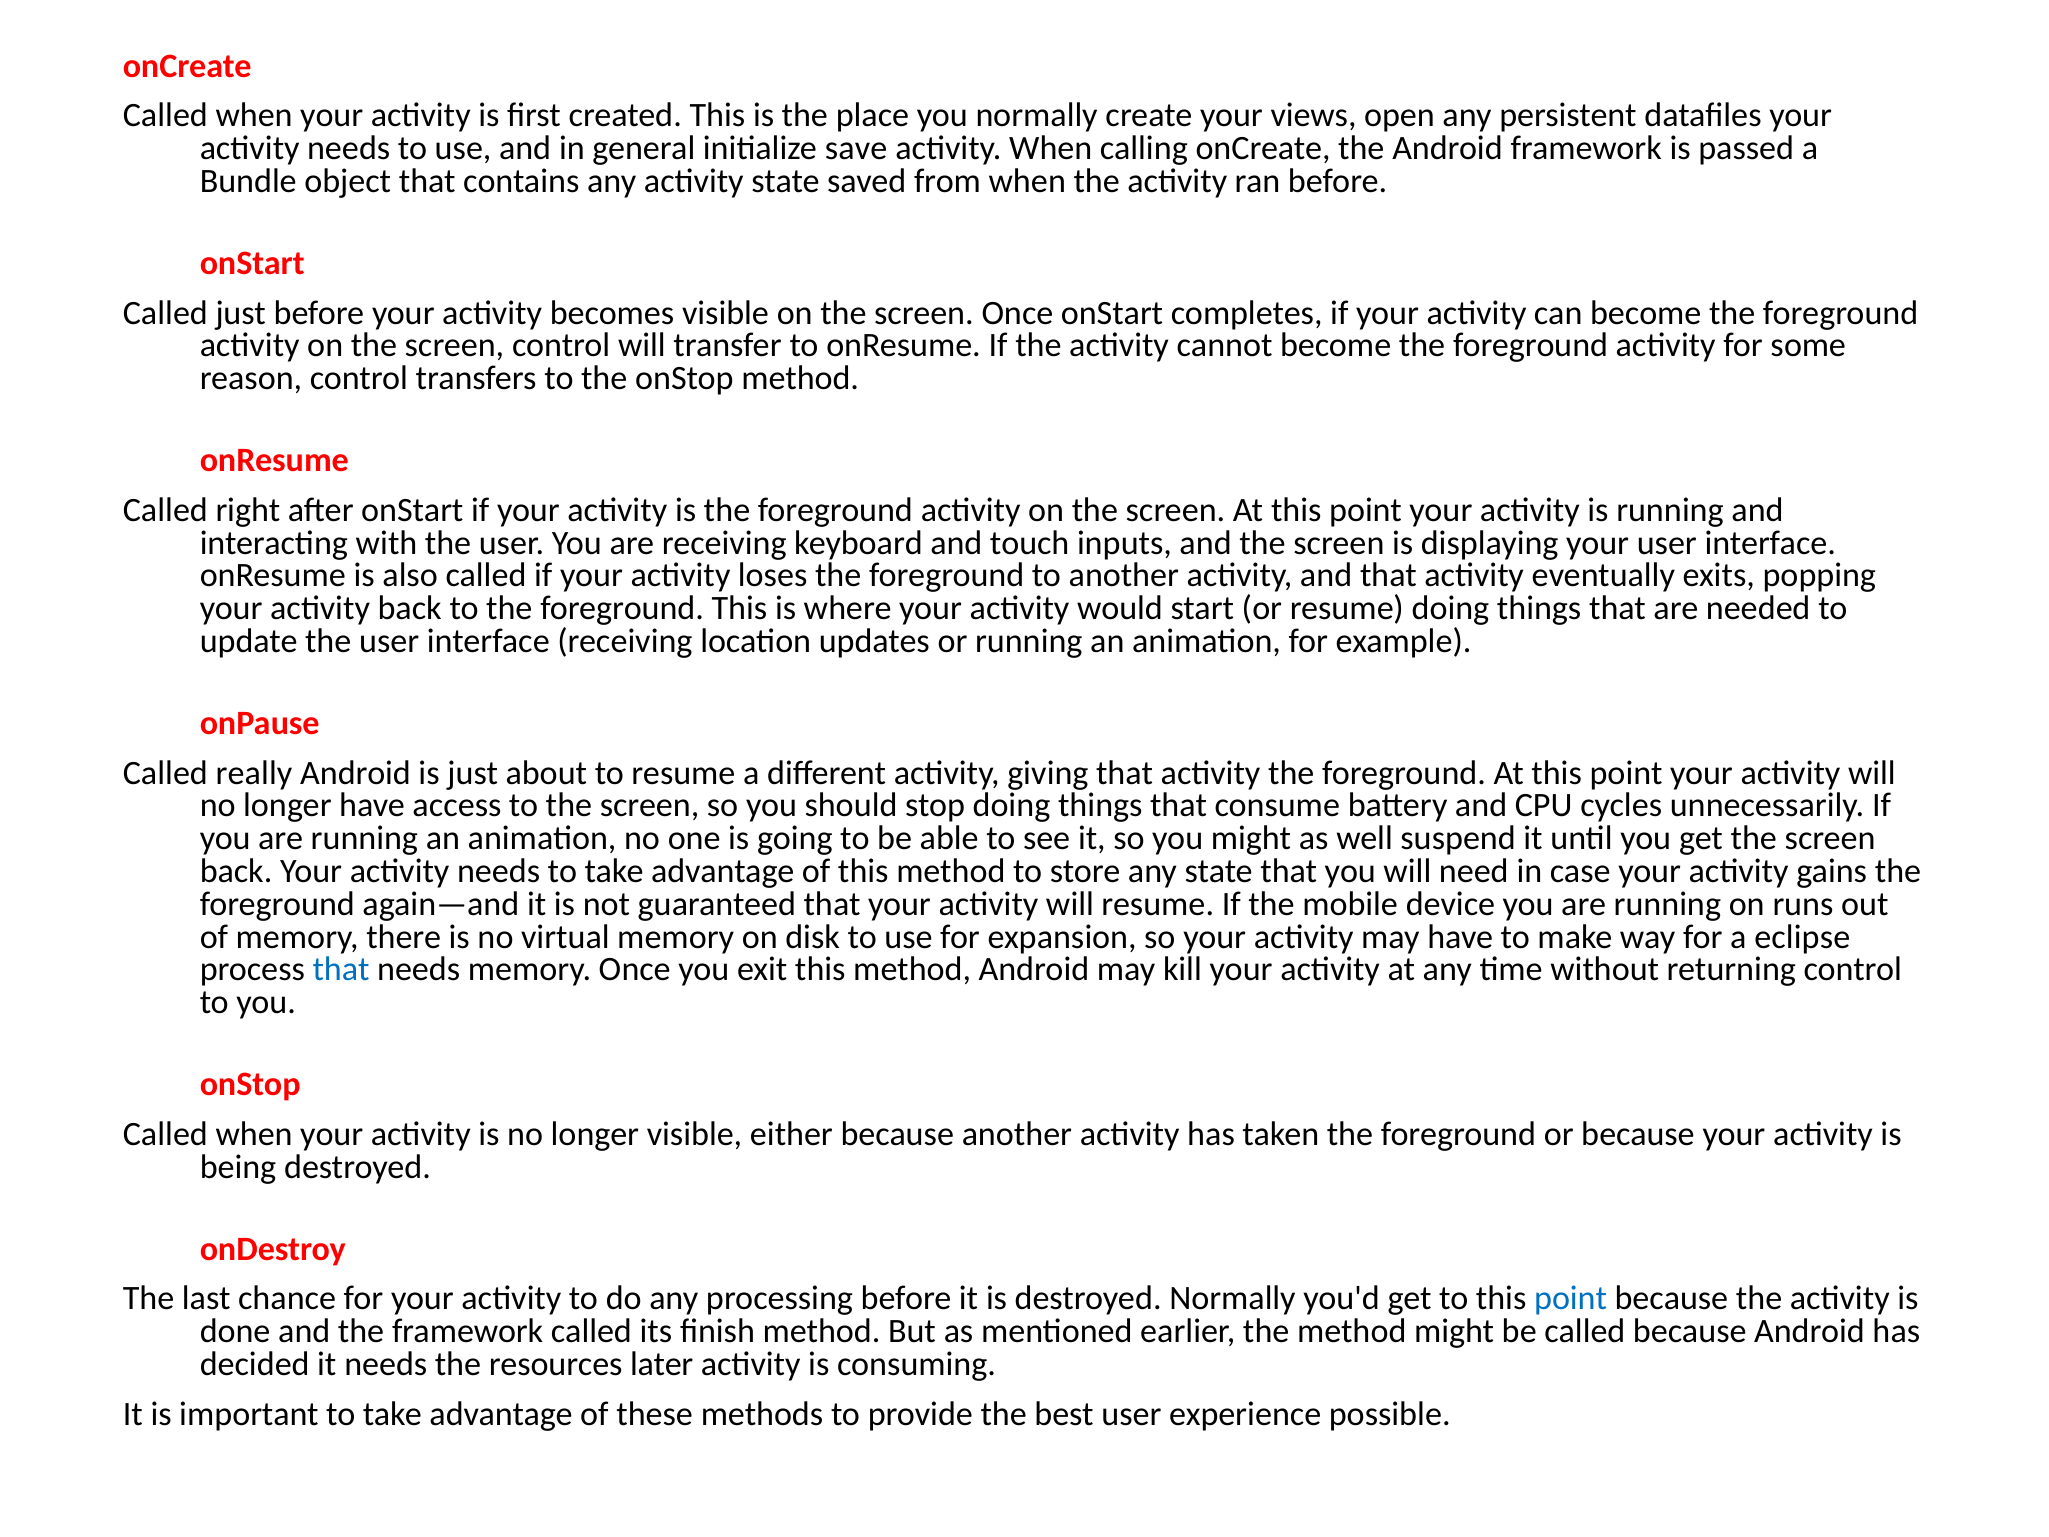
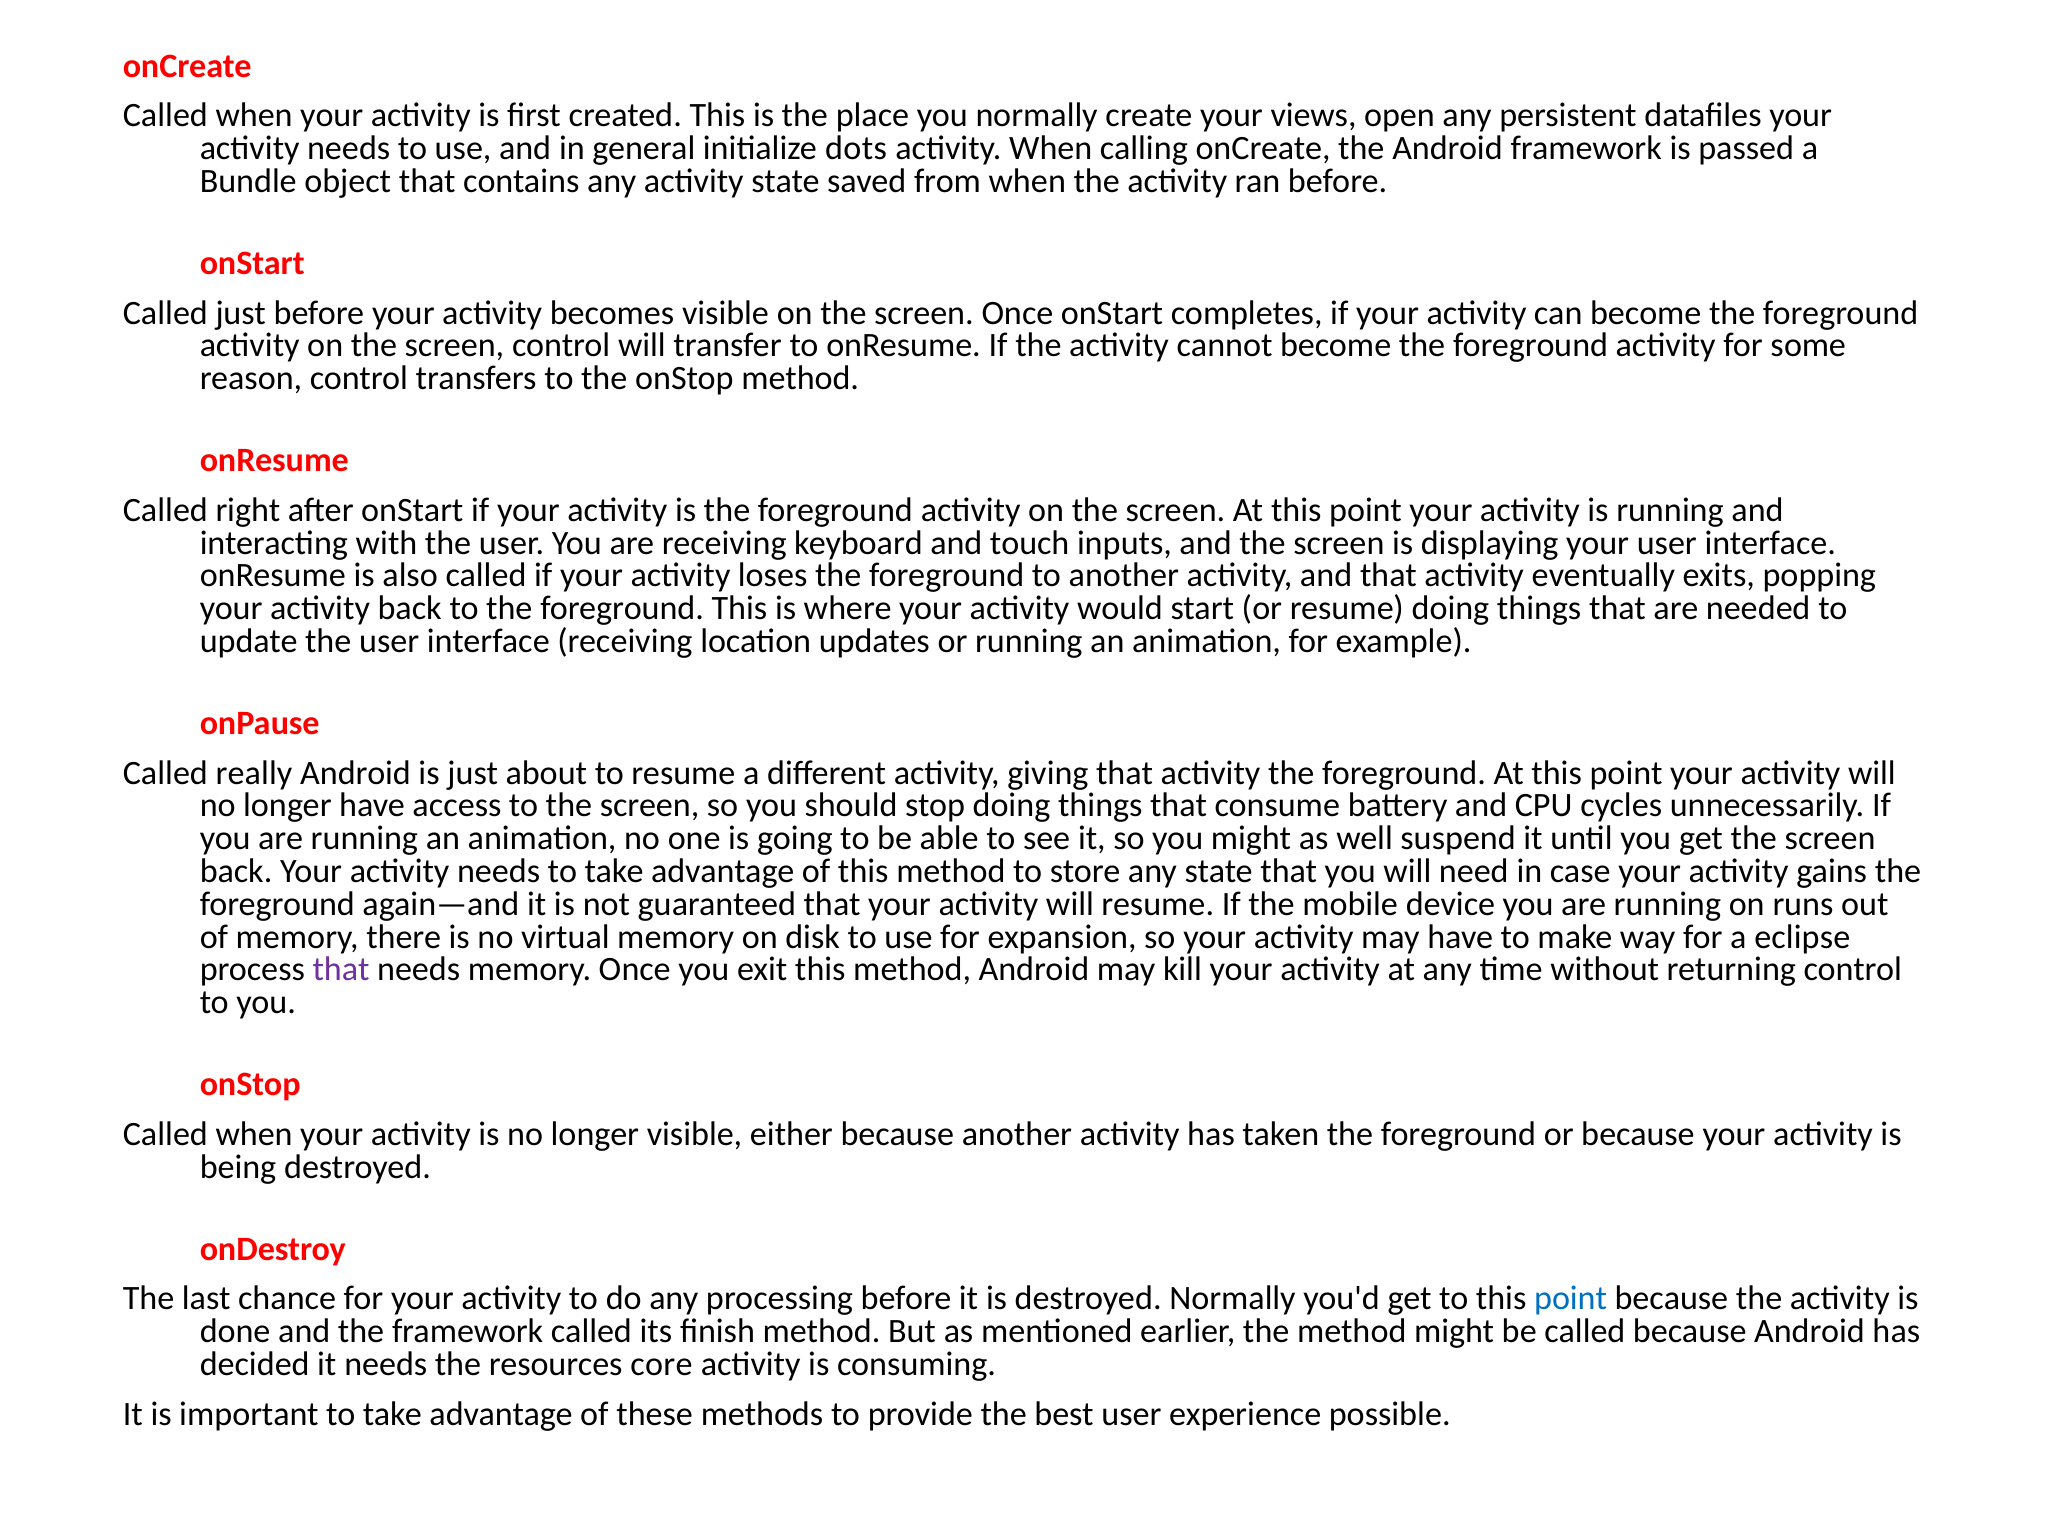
save: save -> dots
that at (341, 969) colour: blue -> purple
later: later -> core
